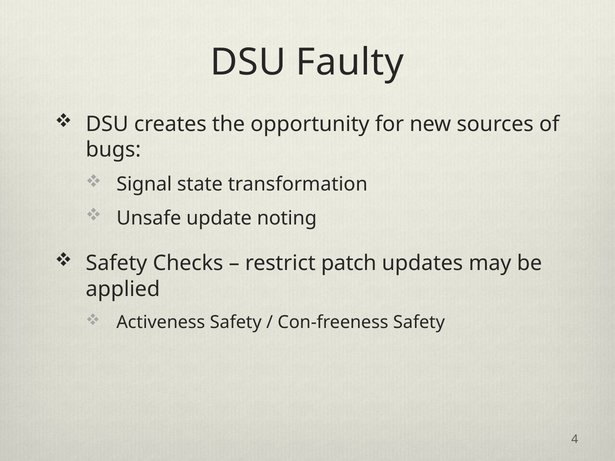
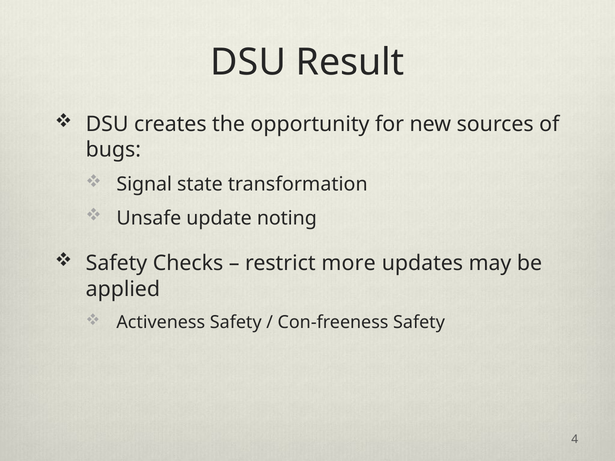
Faulty: Faulty -> Result
patch: patch -> more
